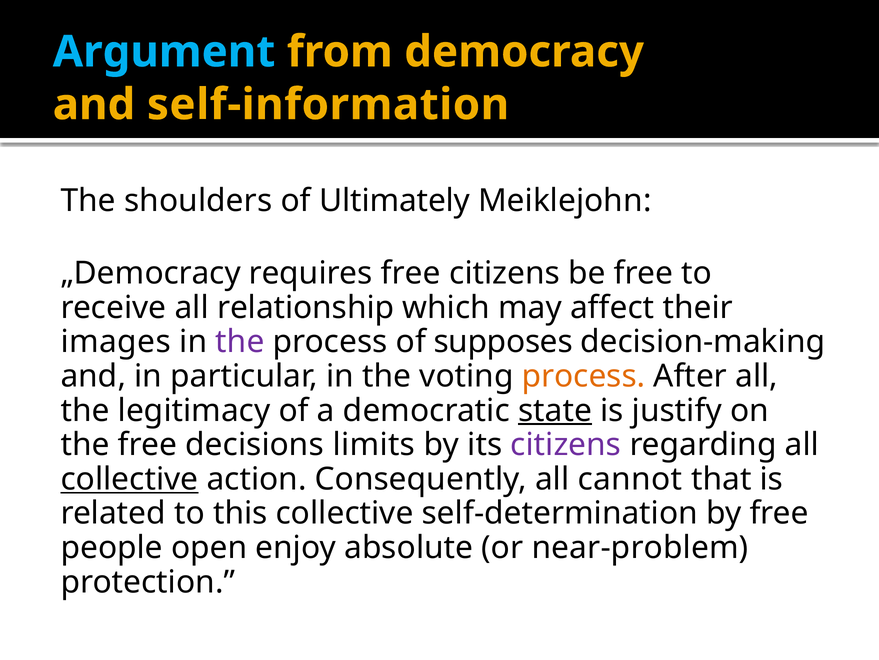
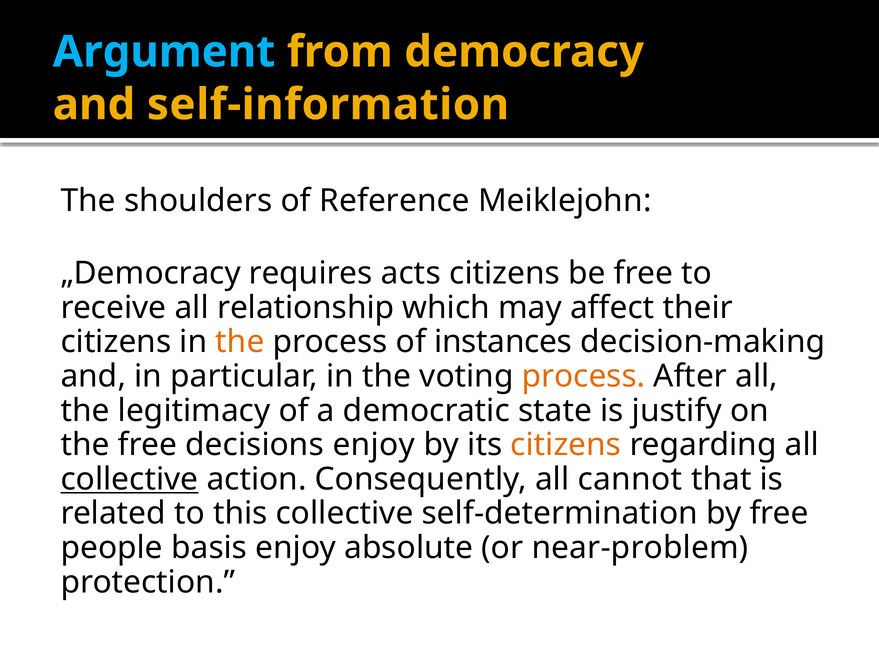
Ultimately: Ultimately -> Reference
requires free: free -> acts
images at (116, 342): images -> citizens
the at (240, 342) colour: purple -> orange
supposes: supposes -> instances
state underline: present -> none
decisions limits: limits -> enjoy
citizens at (566, 444) colour: purple -> orange
open: open -> basis
